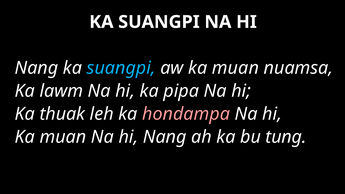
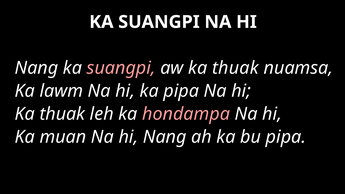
suangpi at (121, 68) colour: light blue -> pink
aw ka muan: muan -> thuak
bu tung: tung -> pipa
